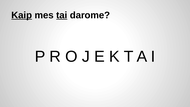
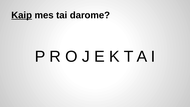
tai underline: present -> none
